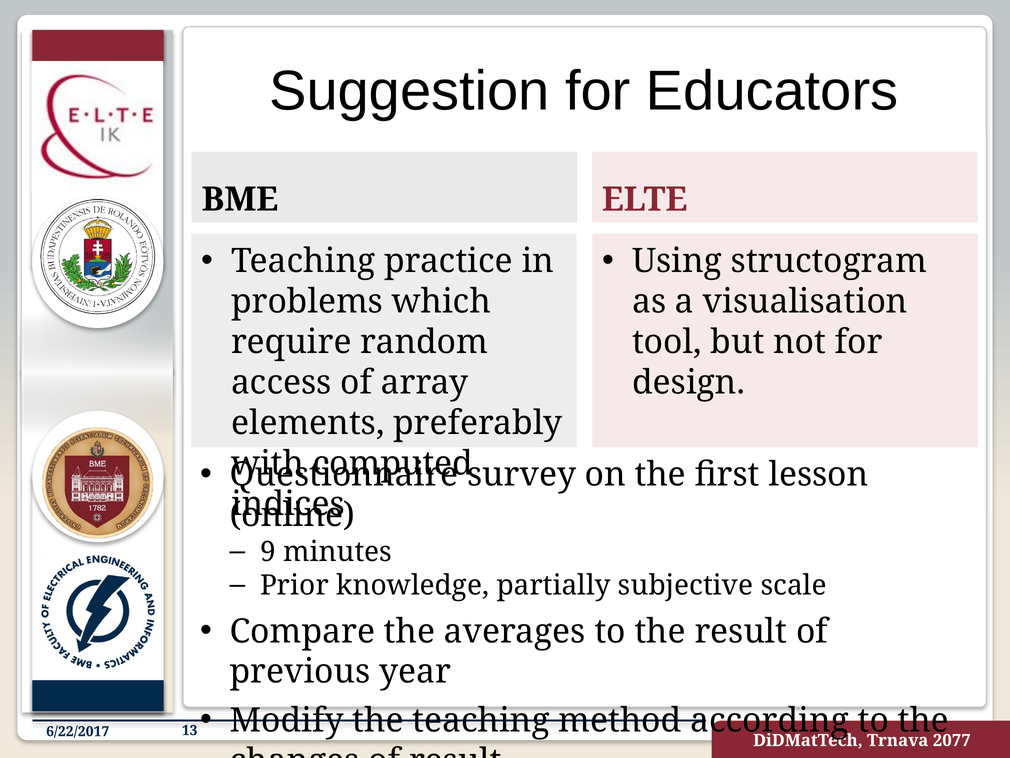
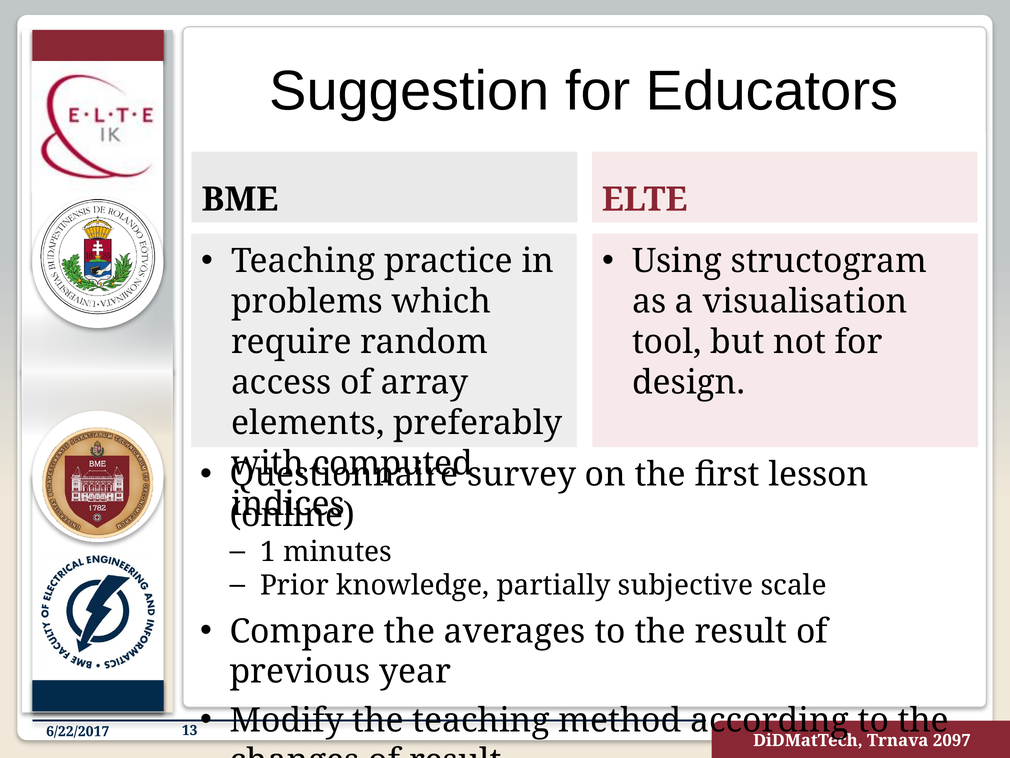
9: 9 -> 1
2077: 2077 -> 2097
